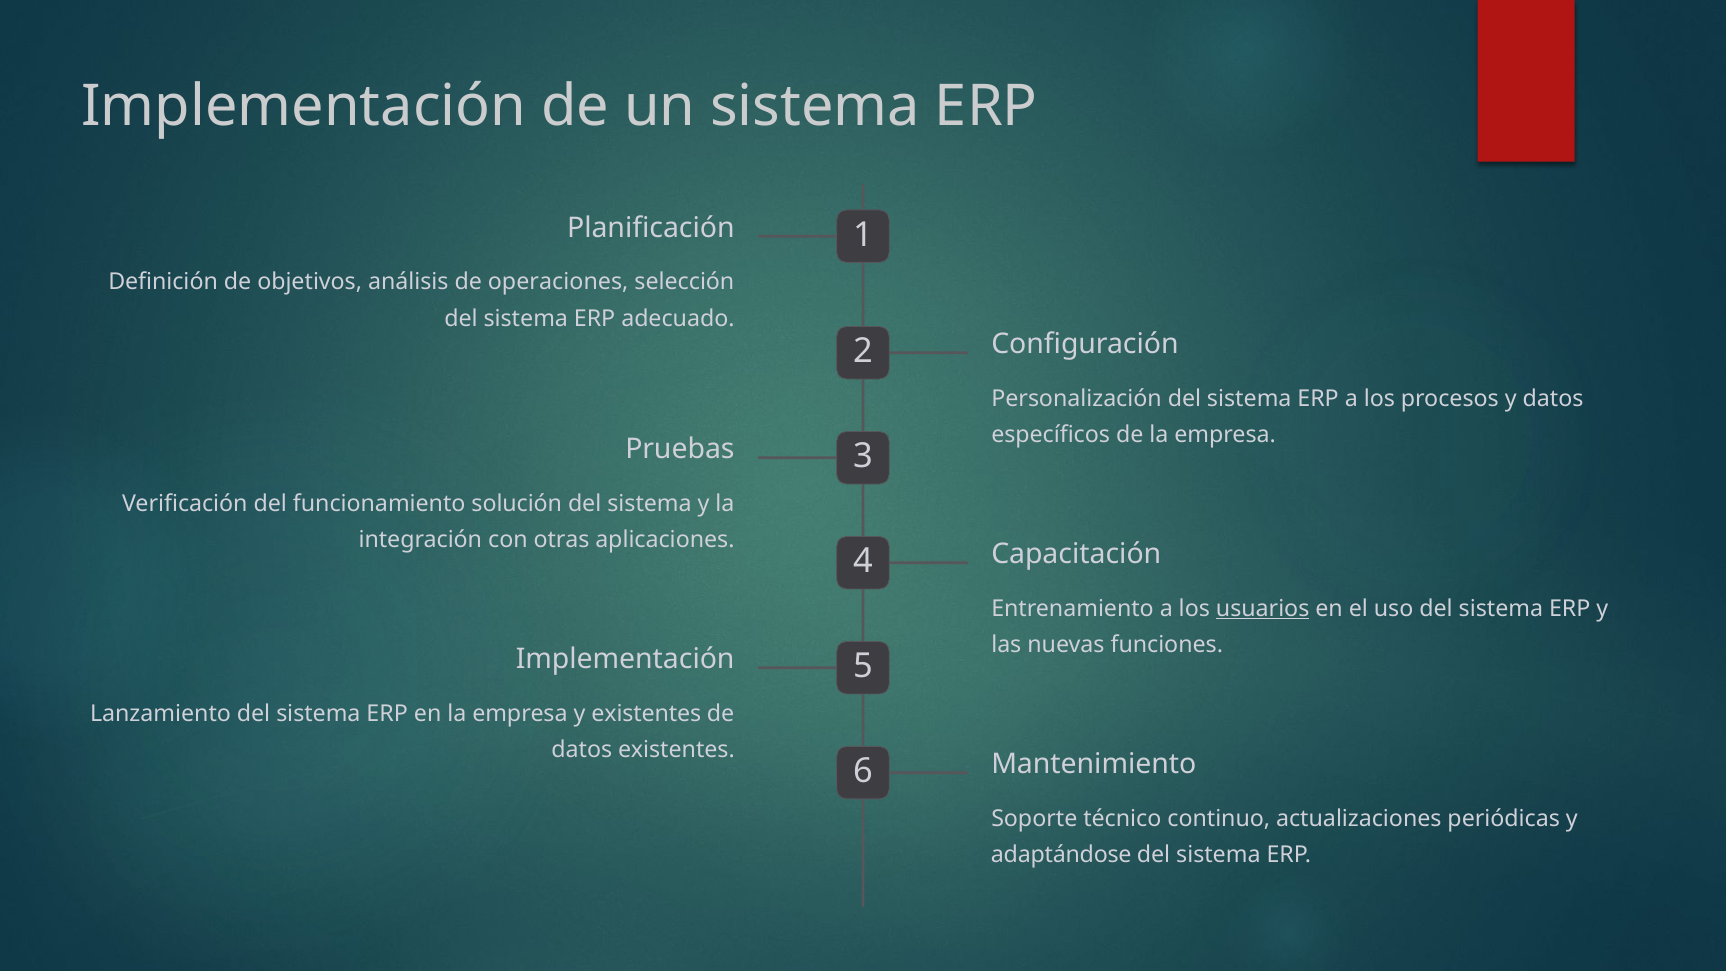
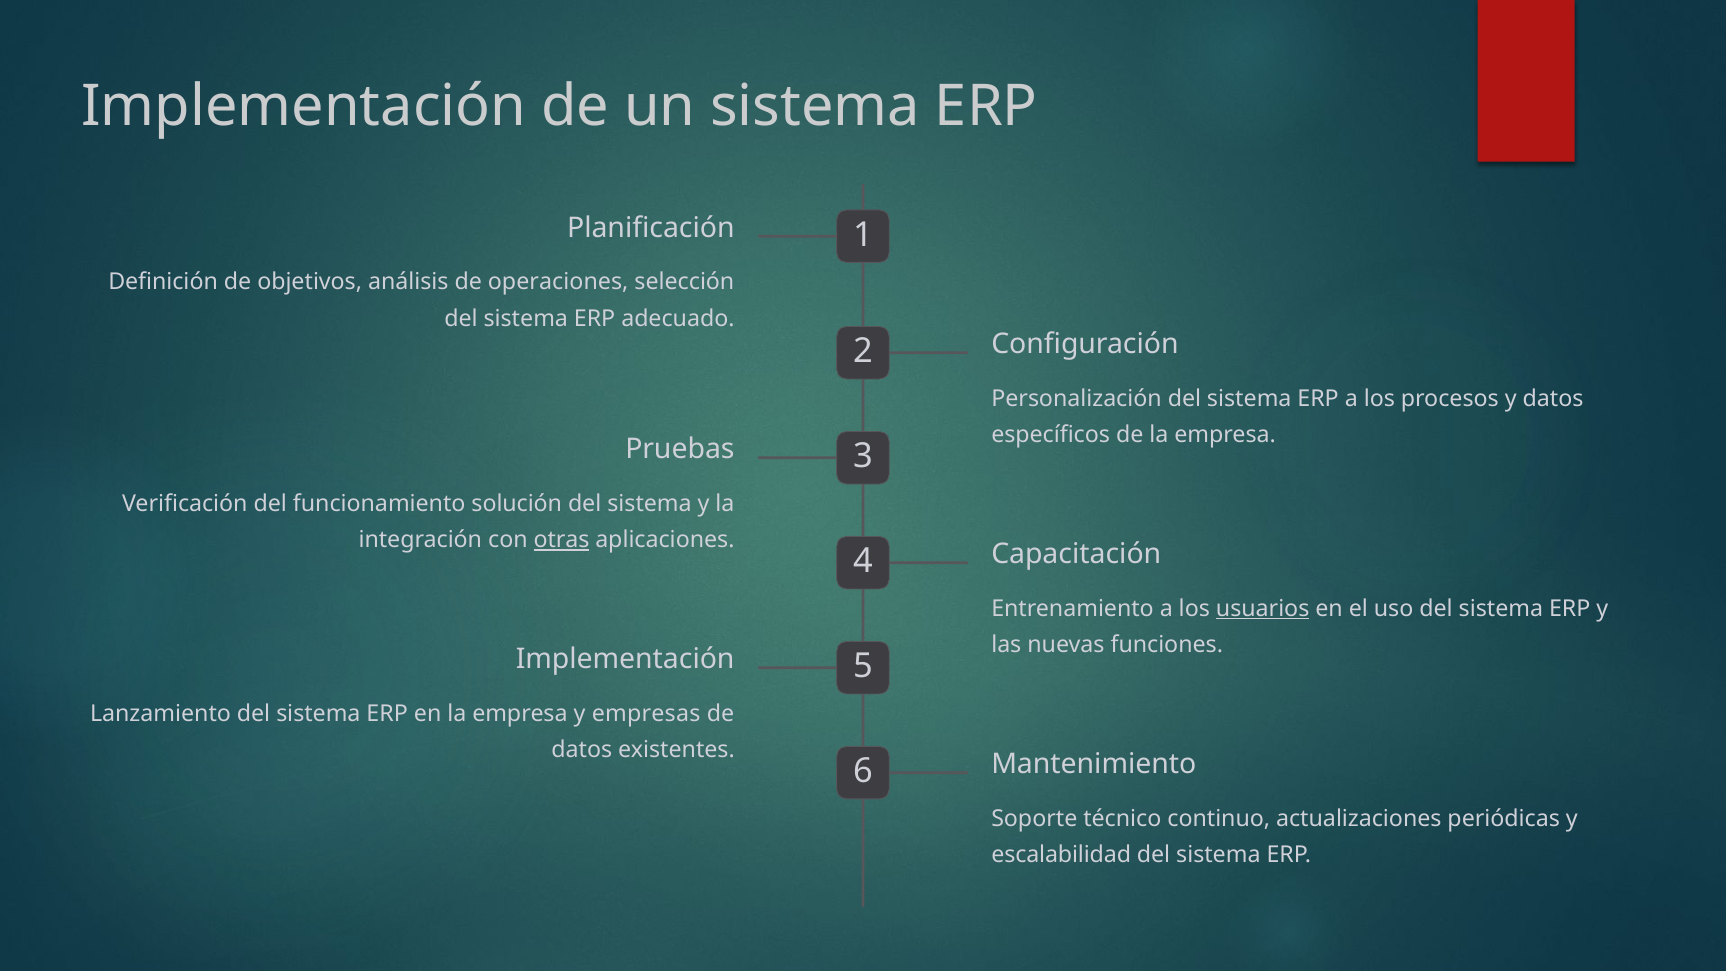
otras underline: none -> present
y existentes: existentes -> empresas
adaptándose: adaptándose -> escalabilidad
